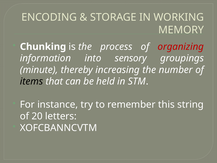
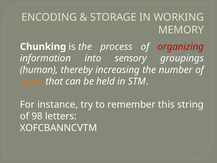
minute: minute -> human
items colour: black -> orange
20: 20 -> 98
